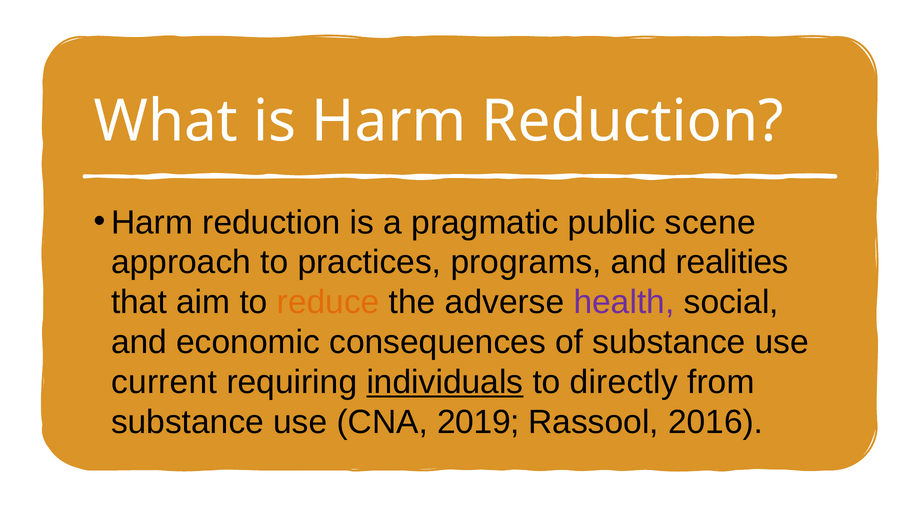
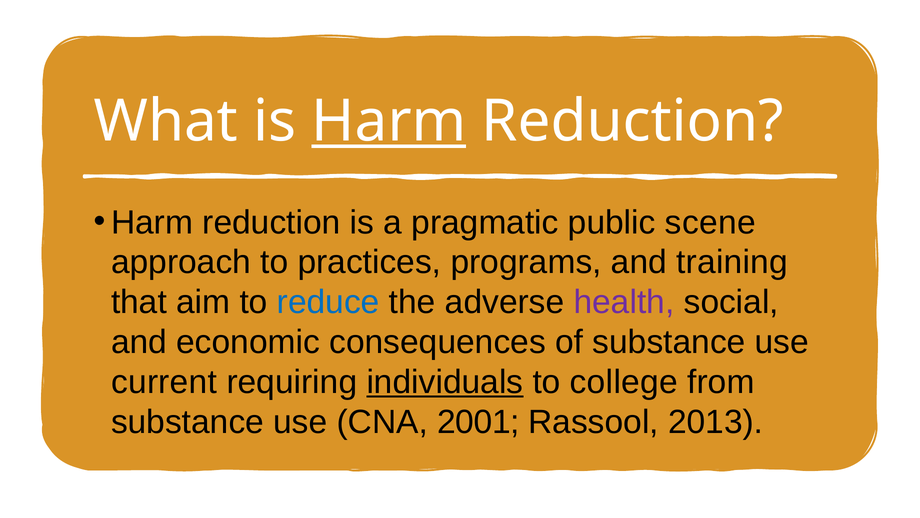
Harm at (389, 121) underline: none -> present
realities: realities -> training
reduce colour: orange -> blue
directly: directly -> college
2019: 2019 -> 2001
2016: 2016 -> 2013
